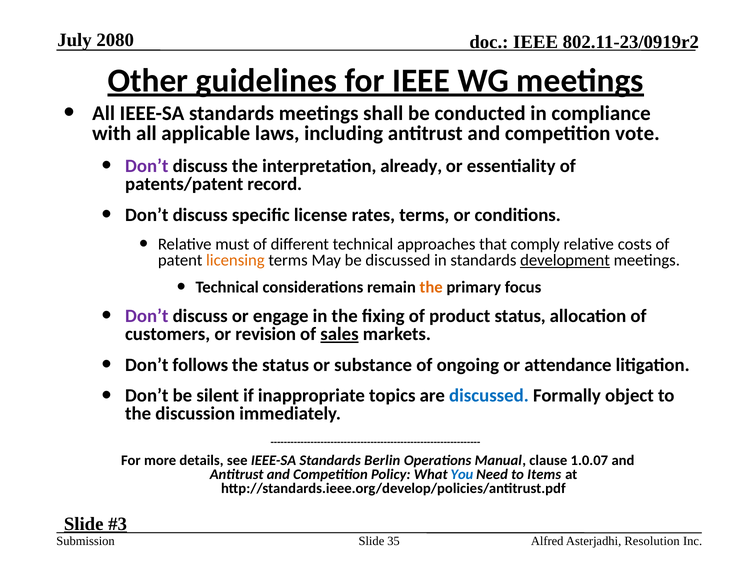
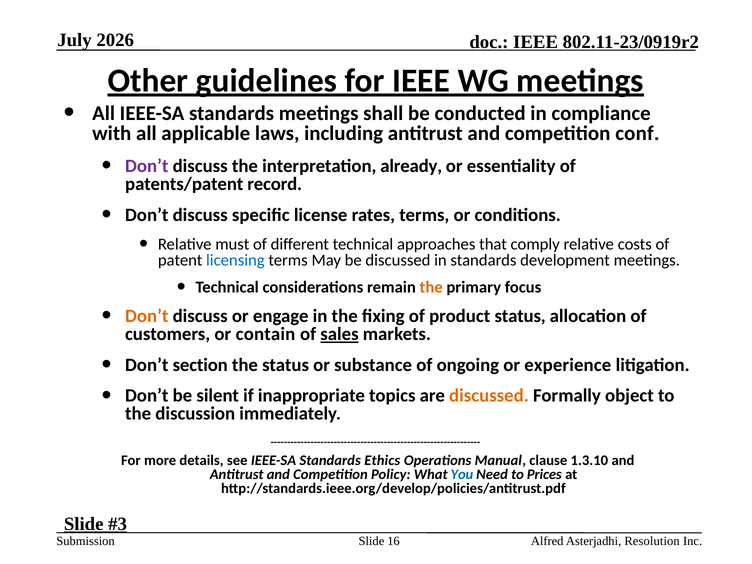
2080: 2080 -> 2026
vote: vote -> conf
licensing colour: orange -> blue
development underline: present -> none
Don’t at (147, 316) colour: purple -> orange
revision: revision -> contain
follows: follows -> section
attendance: attendance -> experience
discussed at (489, 396) colour: blue -> orange
Berlin: Berlin -> Ethics
1.0.07: 1.0.07 -> 1.3.10
Items: Items -> Prices
35: 35 -> 16
